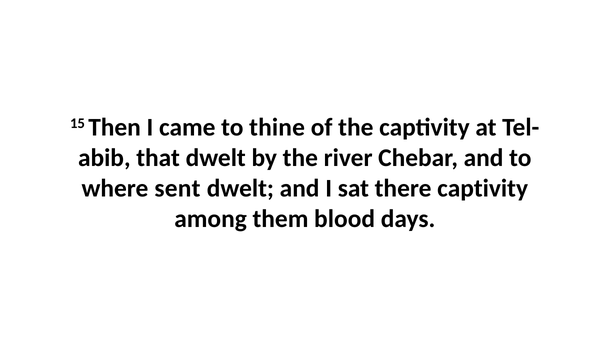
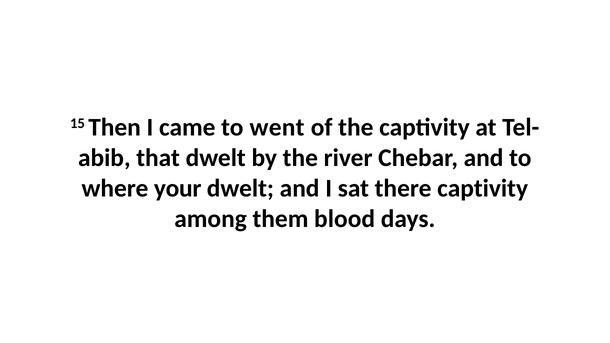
thine: thine -> went
sent: sent -> your
